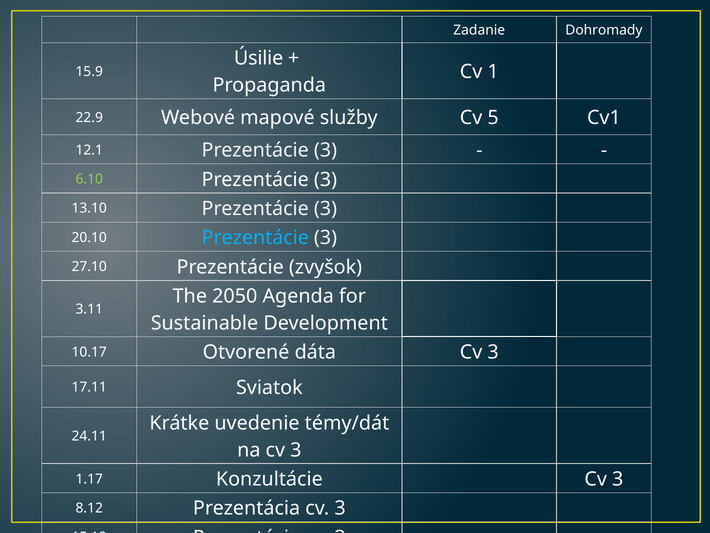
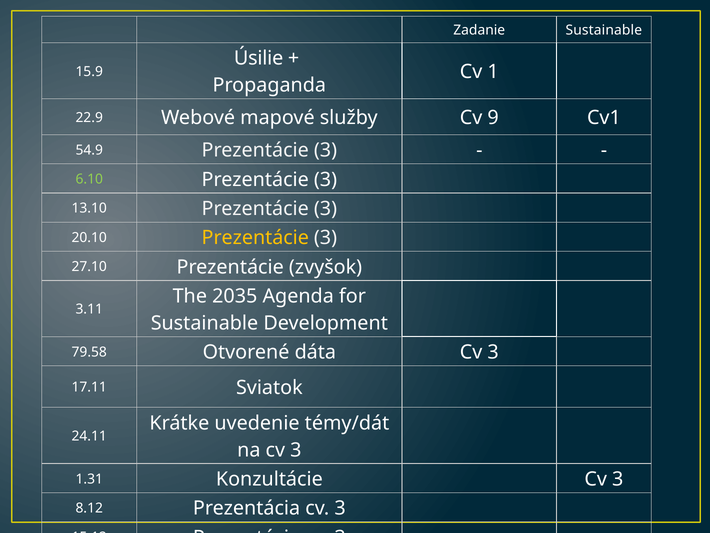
Zadanie Dohromady: Dohromady -> Sustainable
5: 5 -> 9
12.1: 12.1 -> 54.9
Prezentácie at (255, 238) colour: light blue -> yellow
2050: 2050 -> 2035
10.17: 10.17 -> 79.58
1.17: 1.17 -> 1.31
